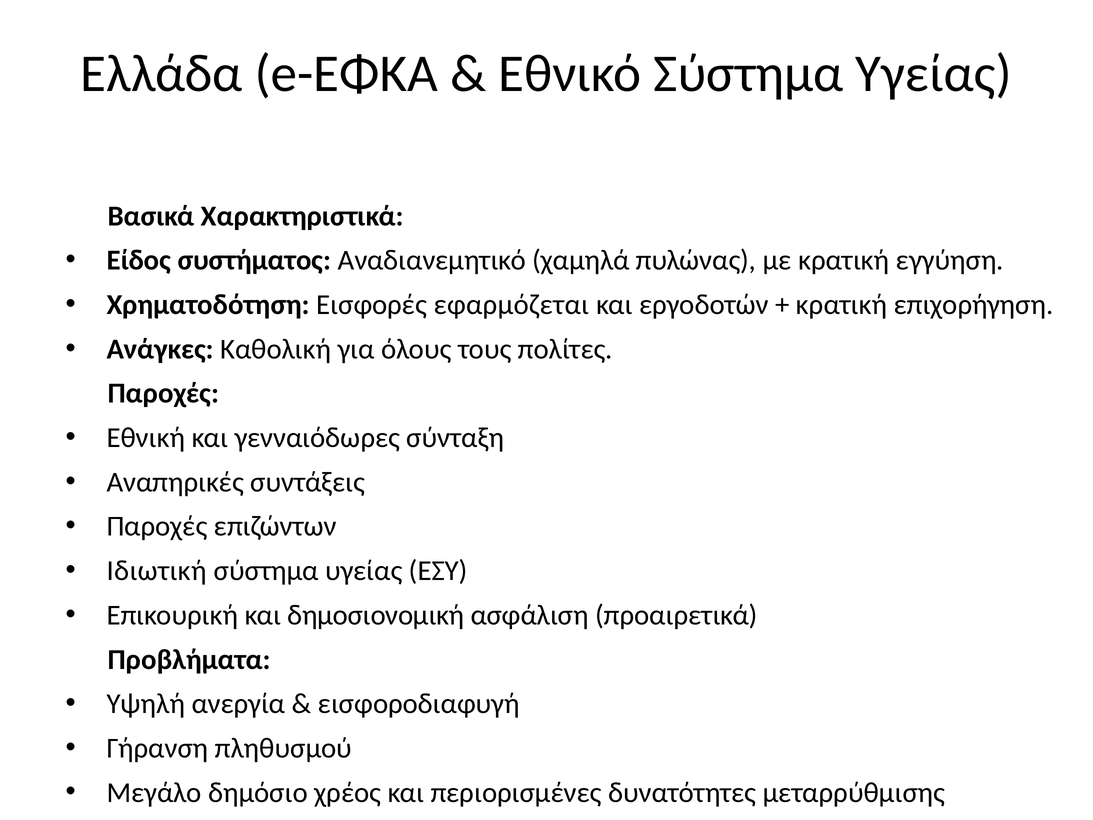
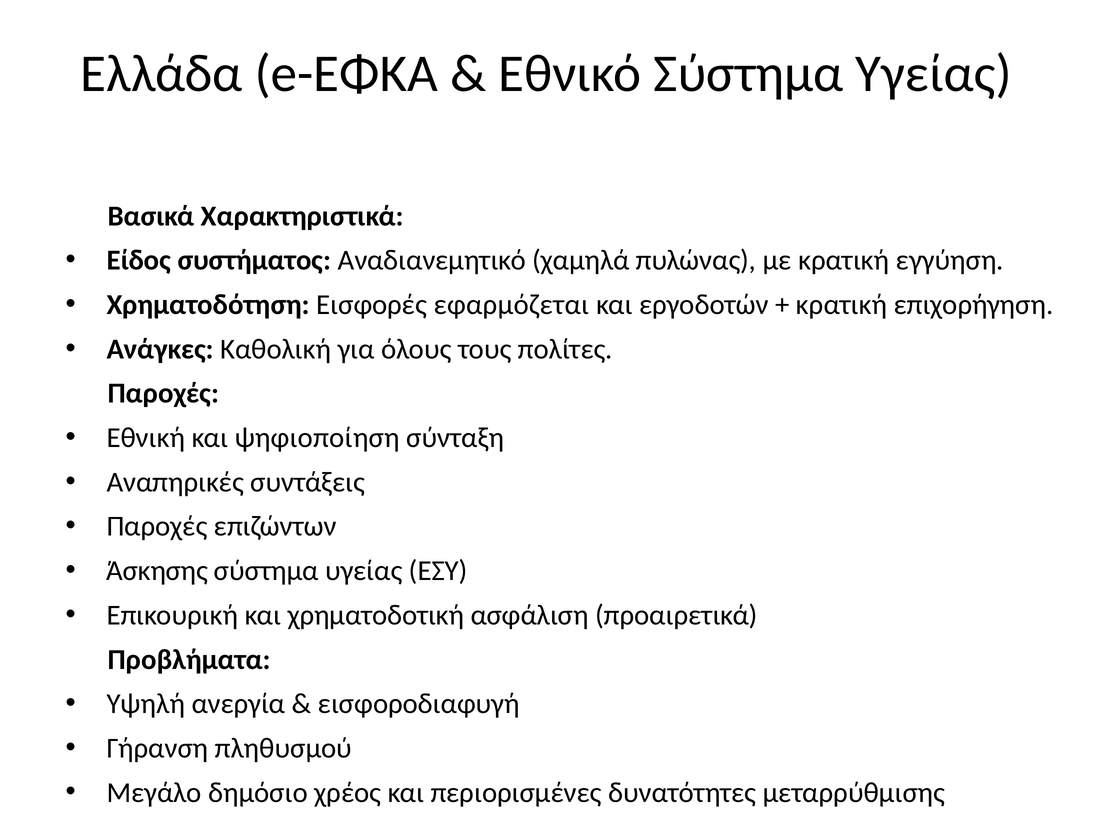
γενναιόδωρες: γενναιόδωρες -> ψηφιοποίηση
Ιδιωτική: Ιδιωτική -> Άσκησης
δημοσιονομική: δημοσιονομική -> χρηματοδοτική
